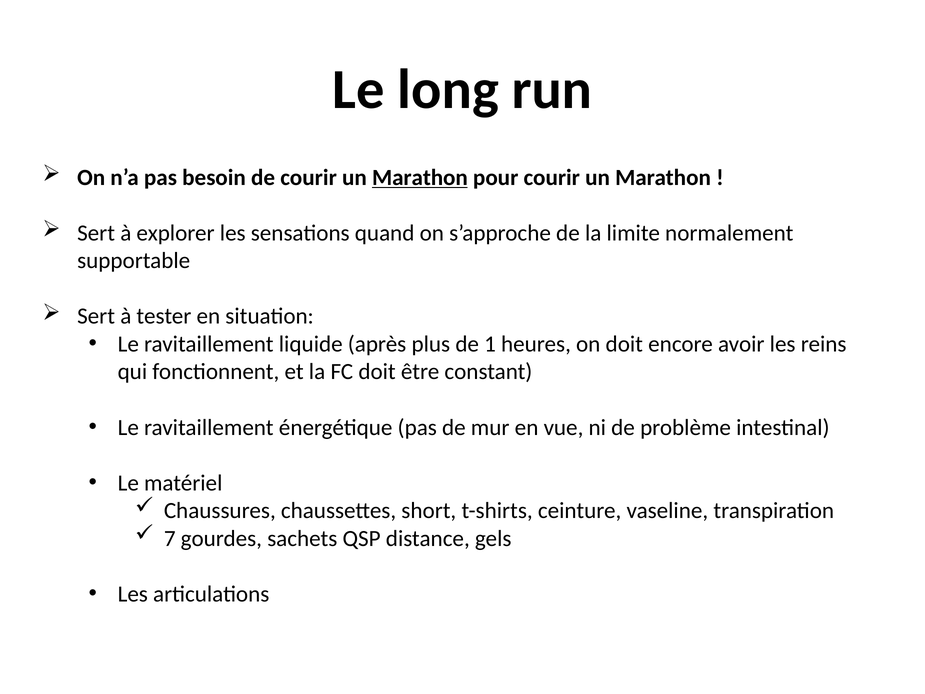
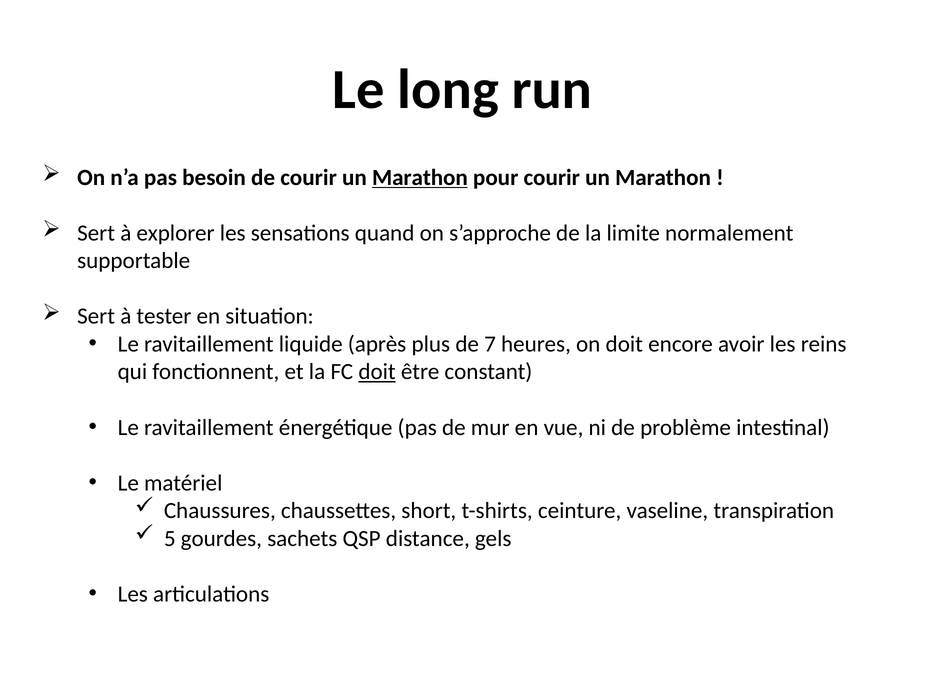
1: 1 -> 7
doit at (377, 372) underline: none -> present
7: 7 -> 5
